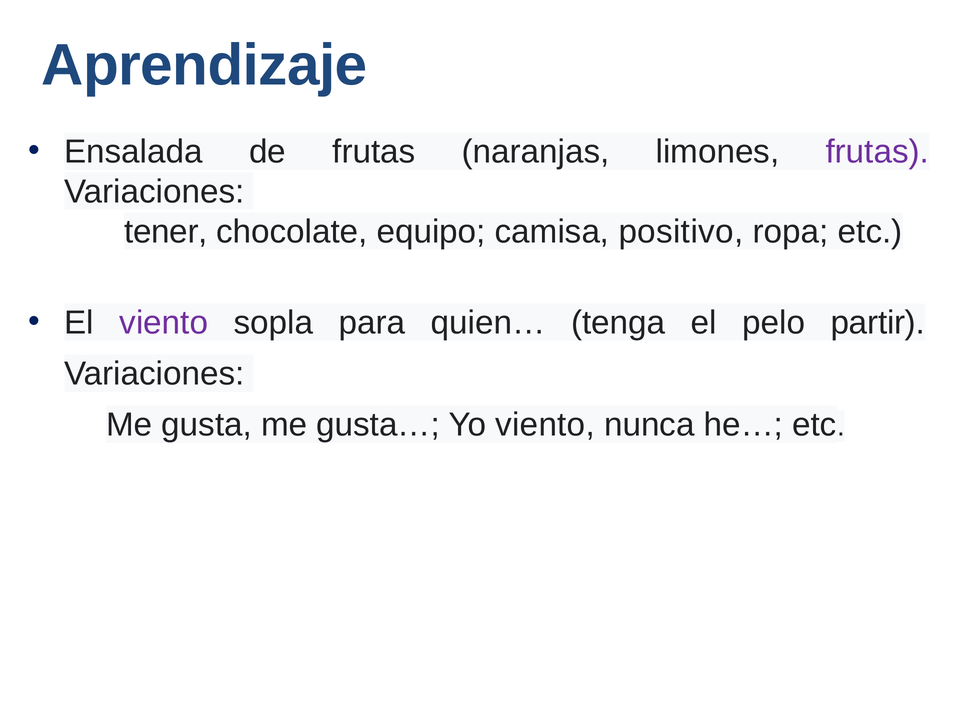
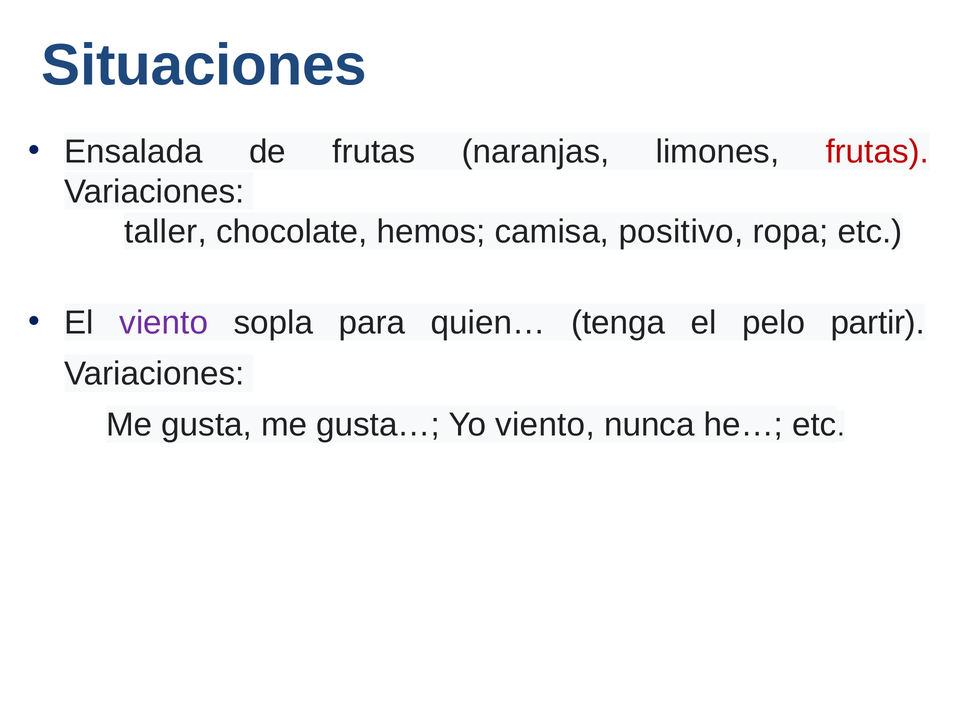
Aprendizaje: Aprendizaje -> Situaciones
frutas at (877, 152) colour: purple -> red
tener: tener -> taller
equipo: equipo -> hemos
